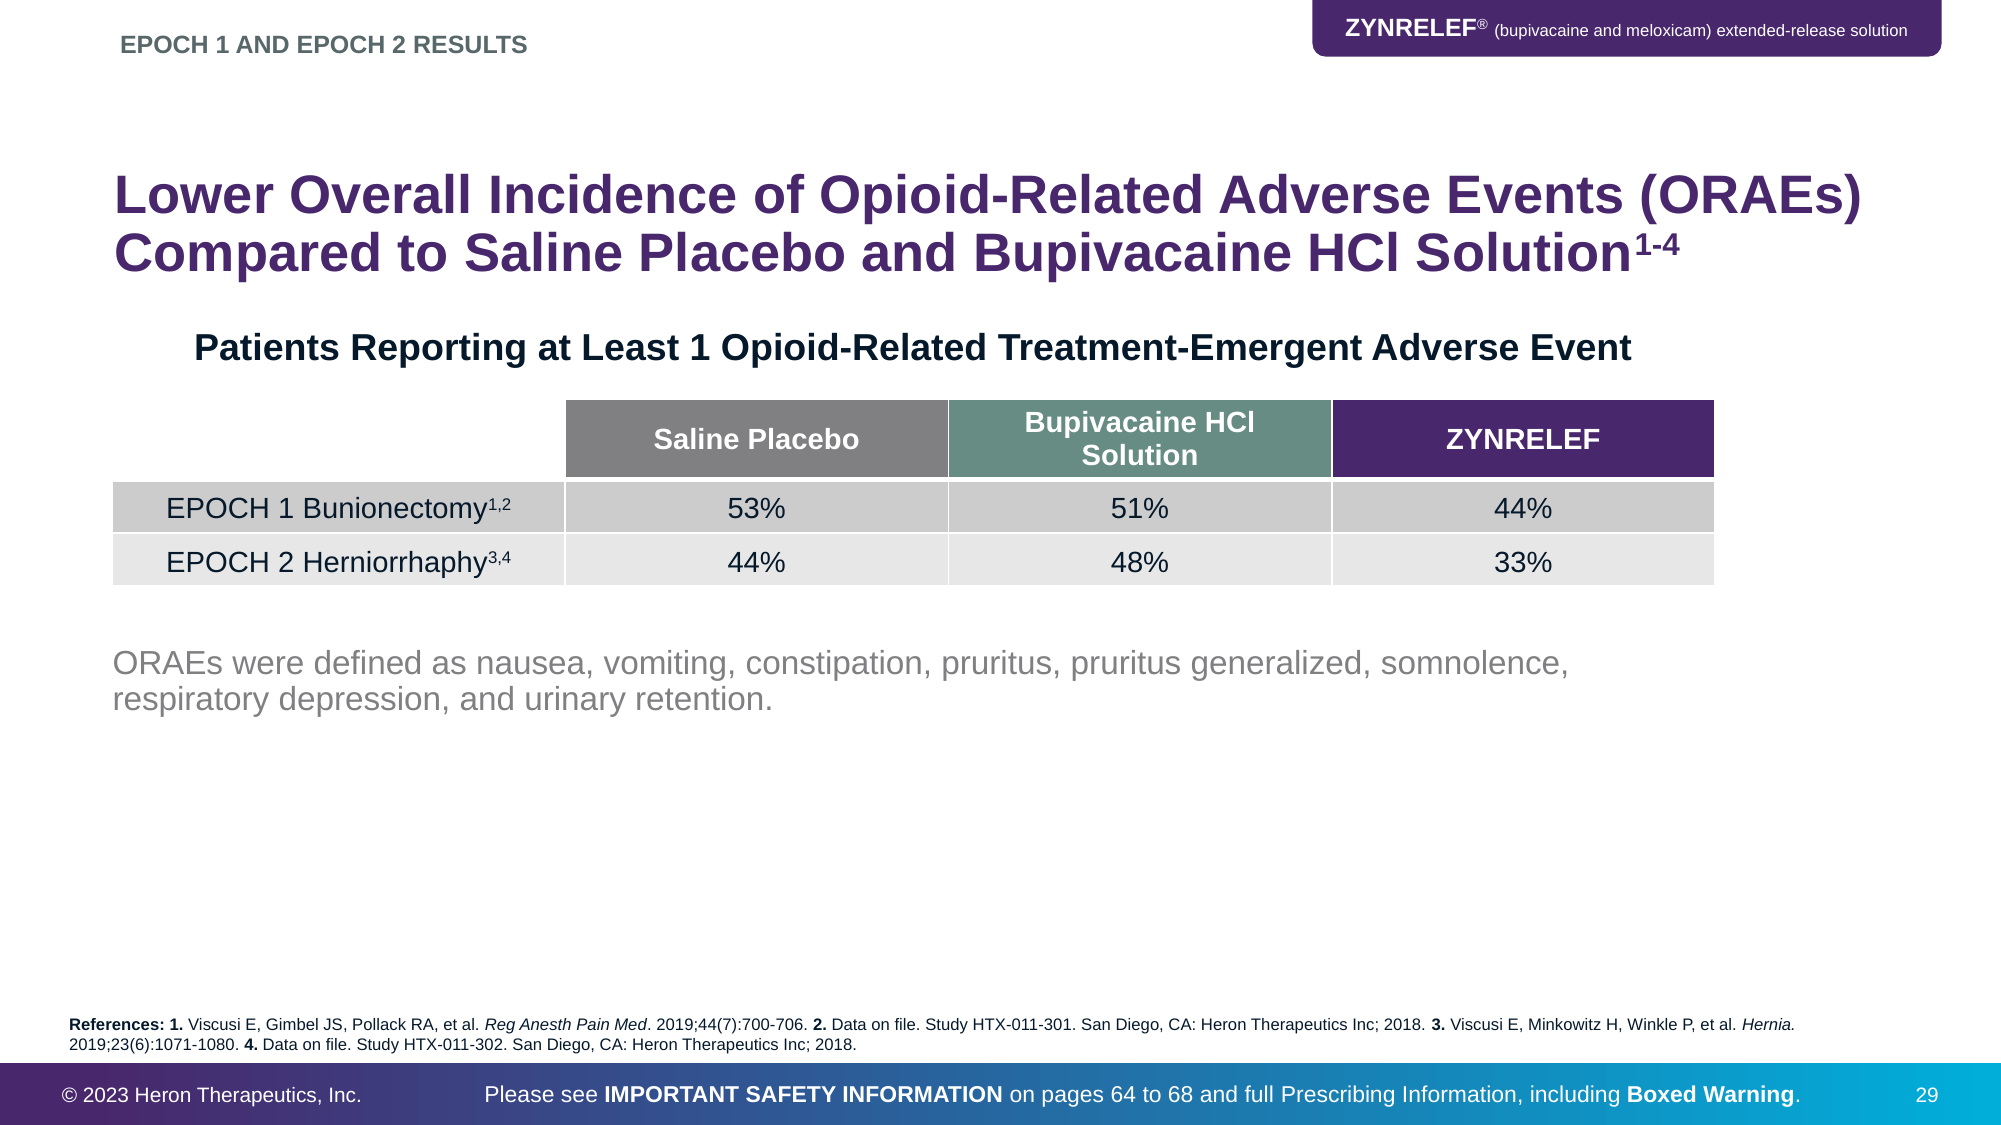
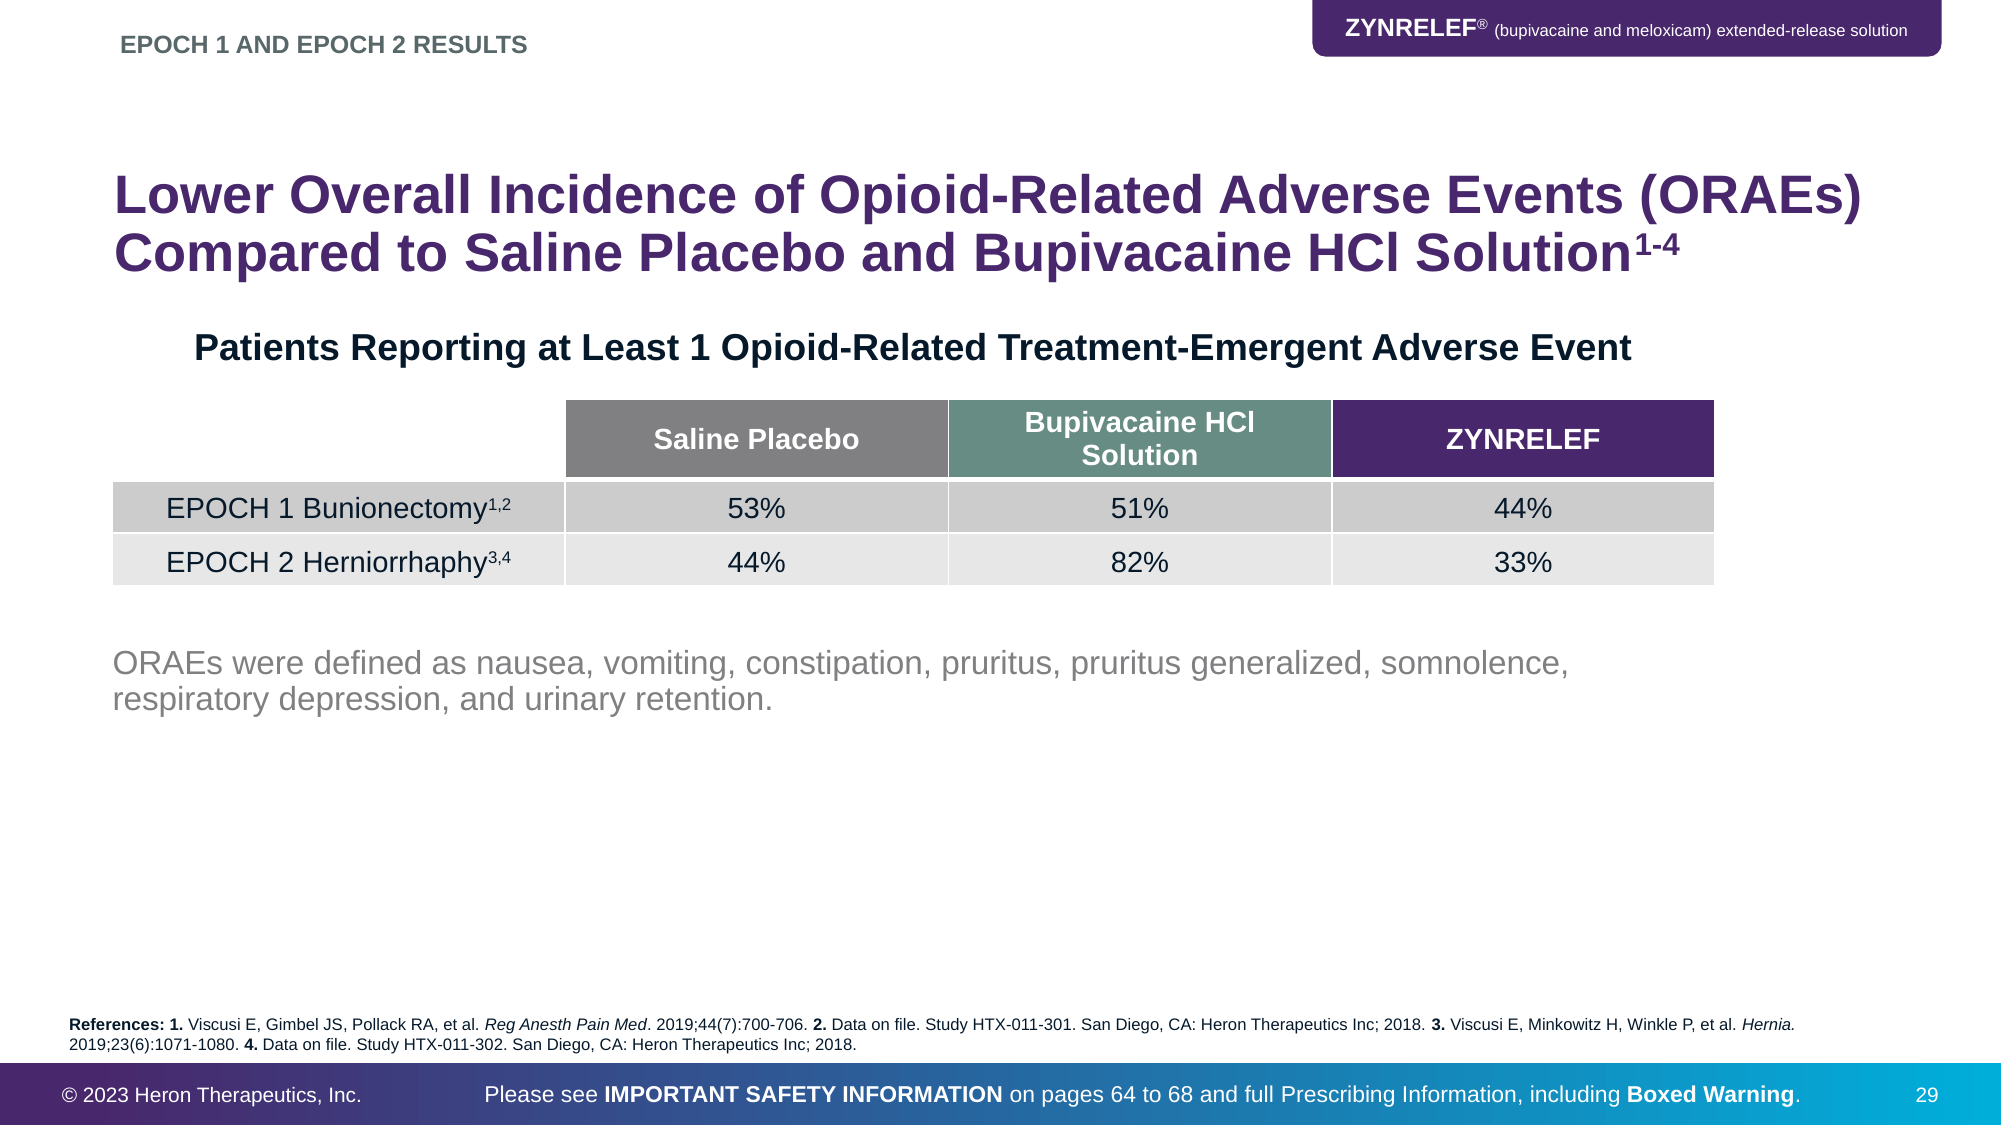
48%: 48% -> 82%
